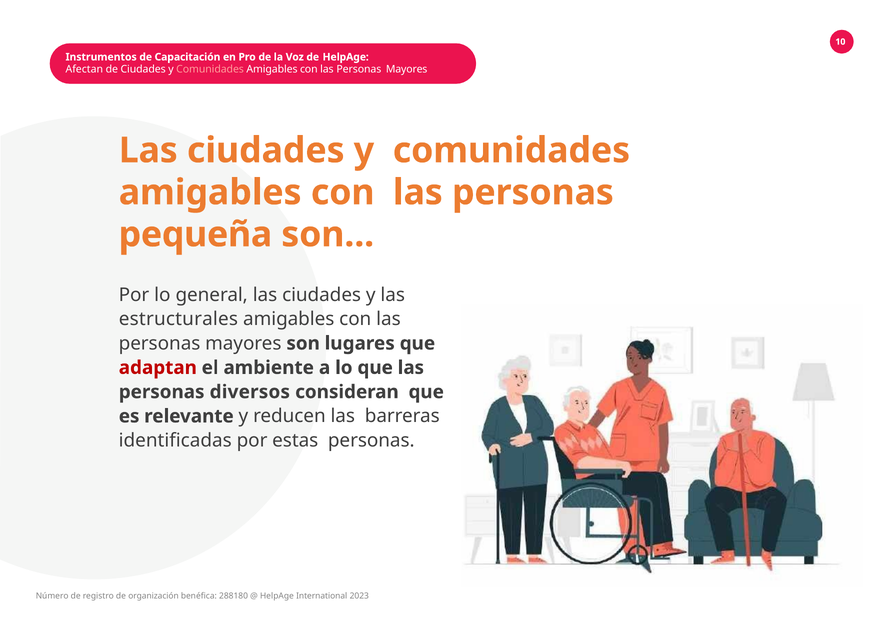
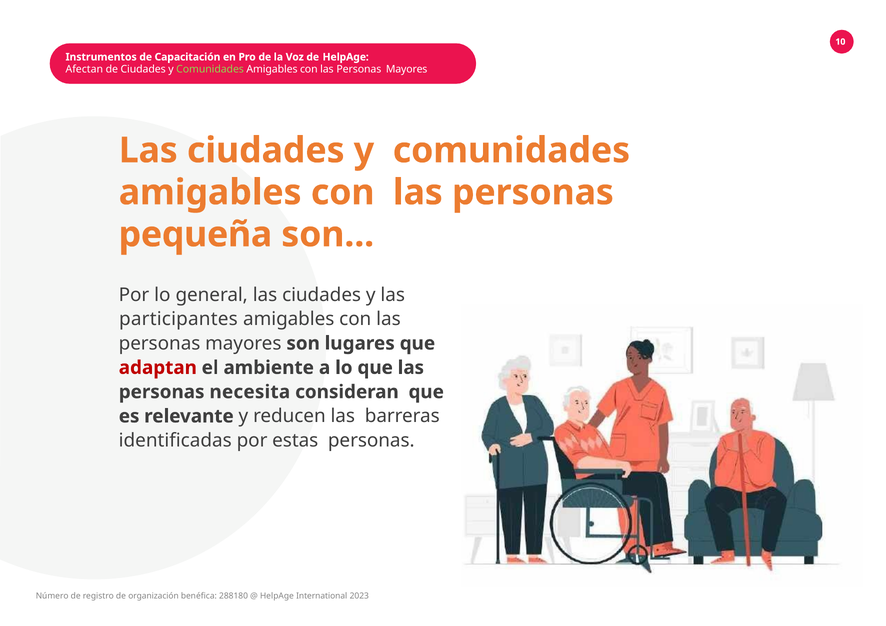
Comunidades at (210, 69) colour: pink -> light green
estructurales: estructurales -> participantes
diversos: diversos -> necesita
